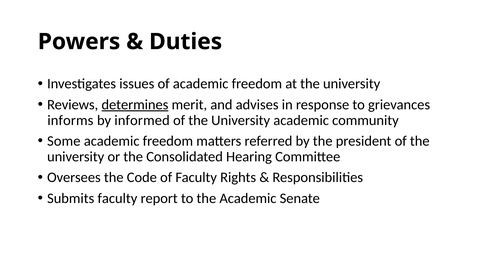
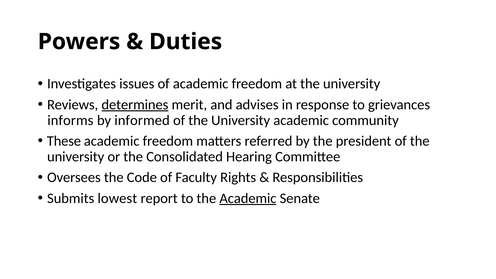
Some: Some -> These
Submits faculty: faculty -> lowest
Academic at (248, 198) underline: none -> present
